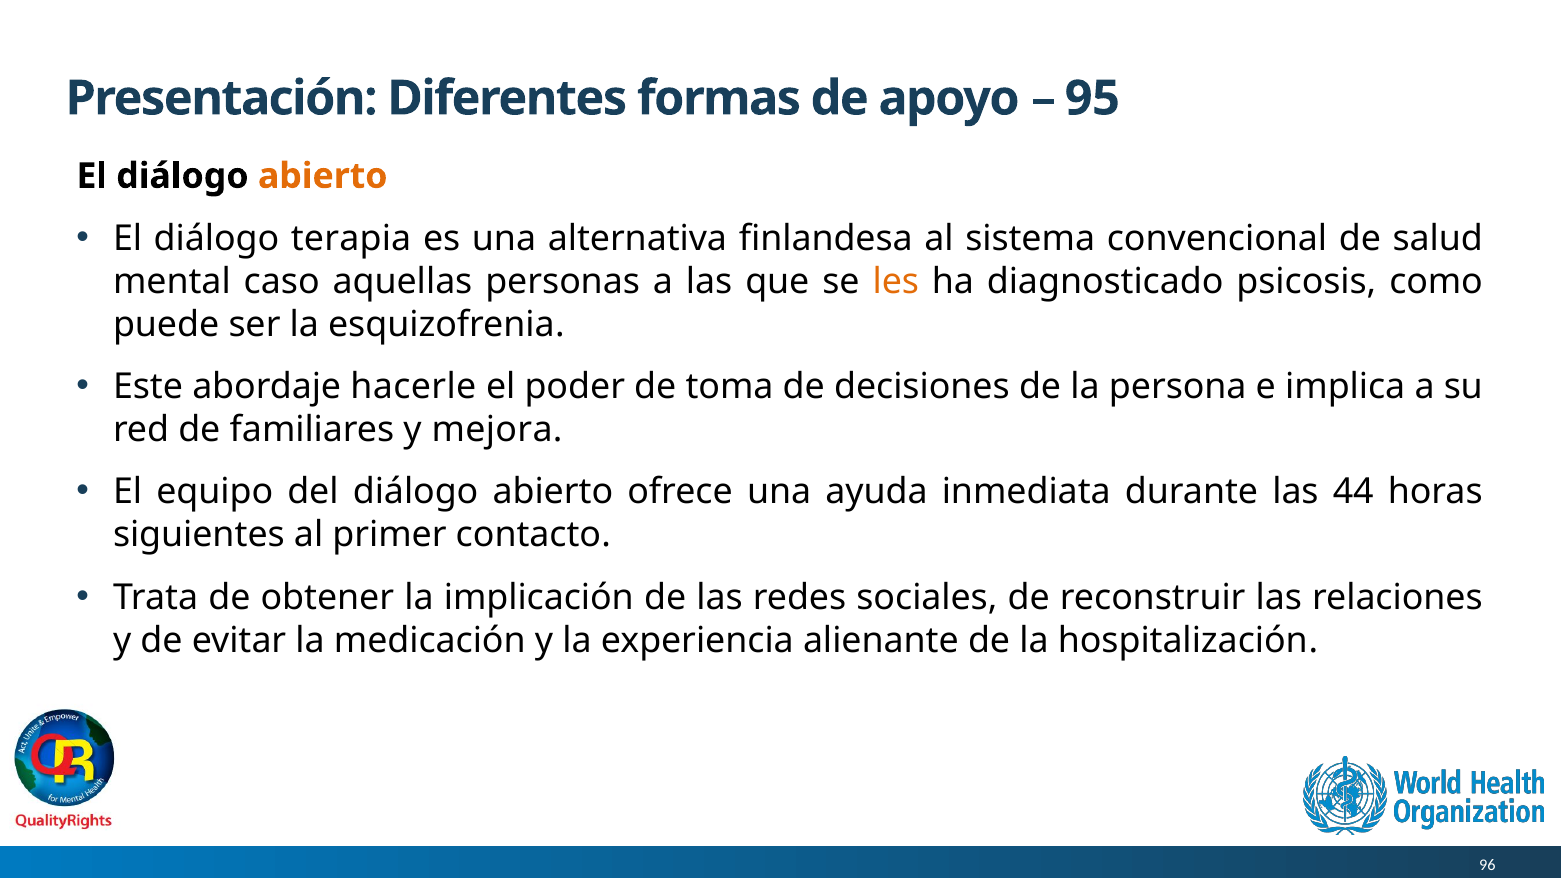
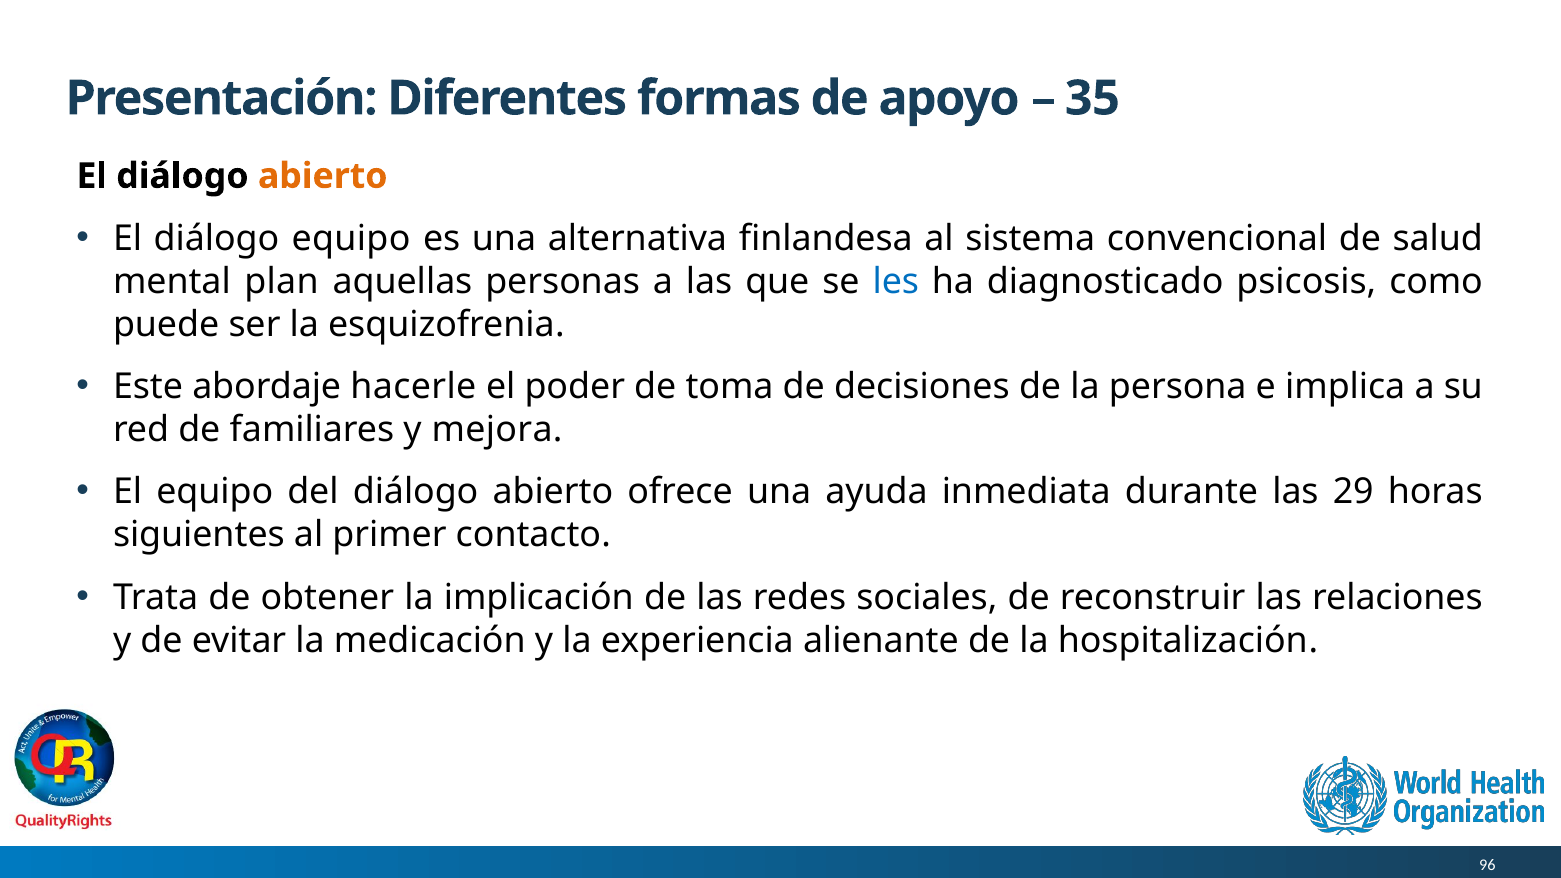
95: 95 -> 35
diálogo terapia: terapia -> equipo
caso: caso -> plan
les colour: orange -> blue
44: 44 -> 29
